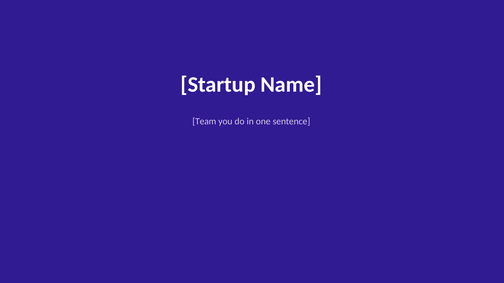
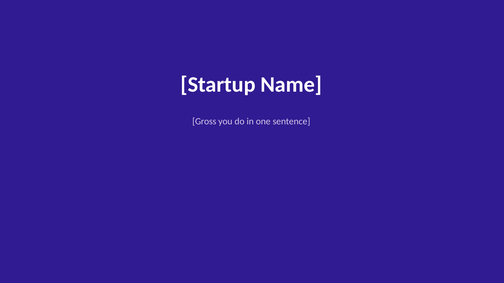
Team: Team -> Gross
